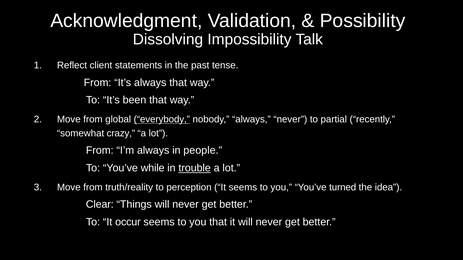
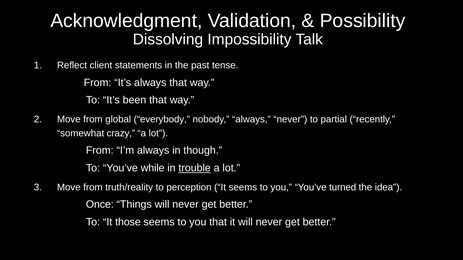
everybody underline: present -> none
people: people -> though
Clear: Clear -> Once
occur: occur -> those
